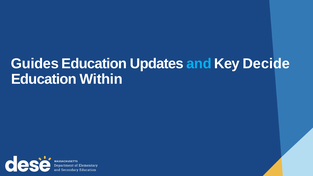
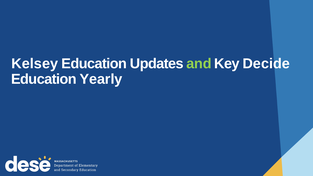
Guides: Guides -> Kelsey
and colour: light blue -> light green
Within: Within -> Yearly
